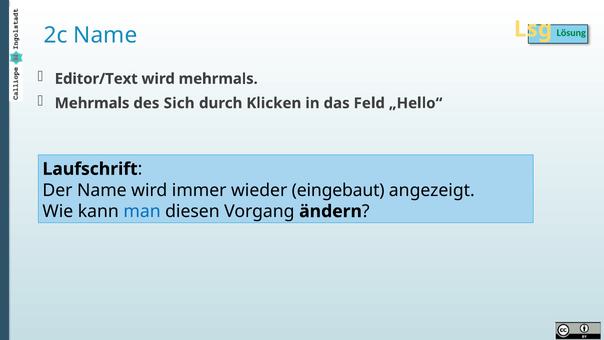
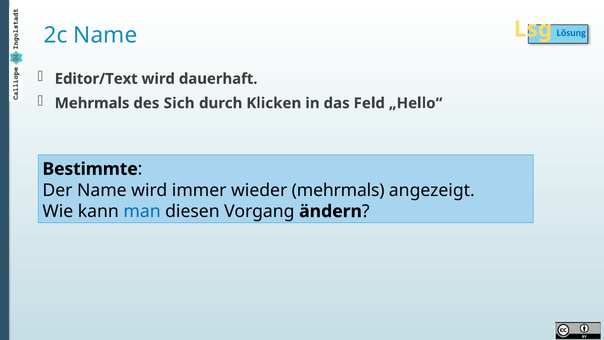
Lösung colour: green -> blue
wird mehrmals: mehrmals -> dauerhaft
Laufschrift: Laufschrift -> Bestimmte
wieder eingebaut: eingebaut -> mehrmals
